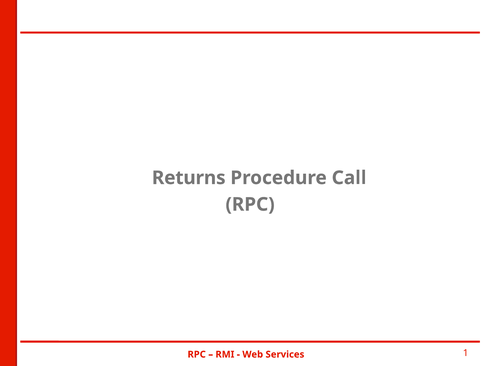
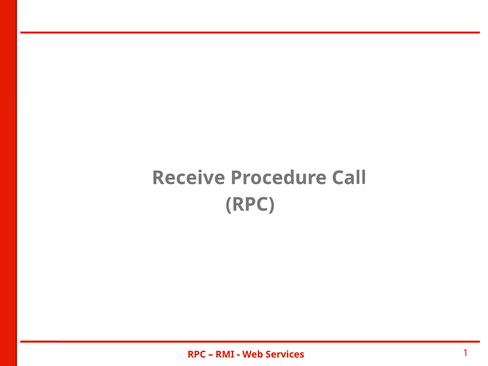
Returns: Returns -> Receive
